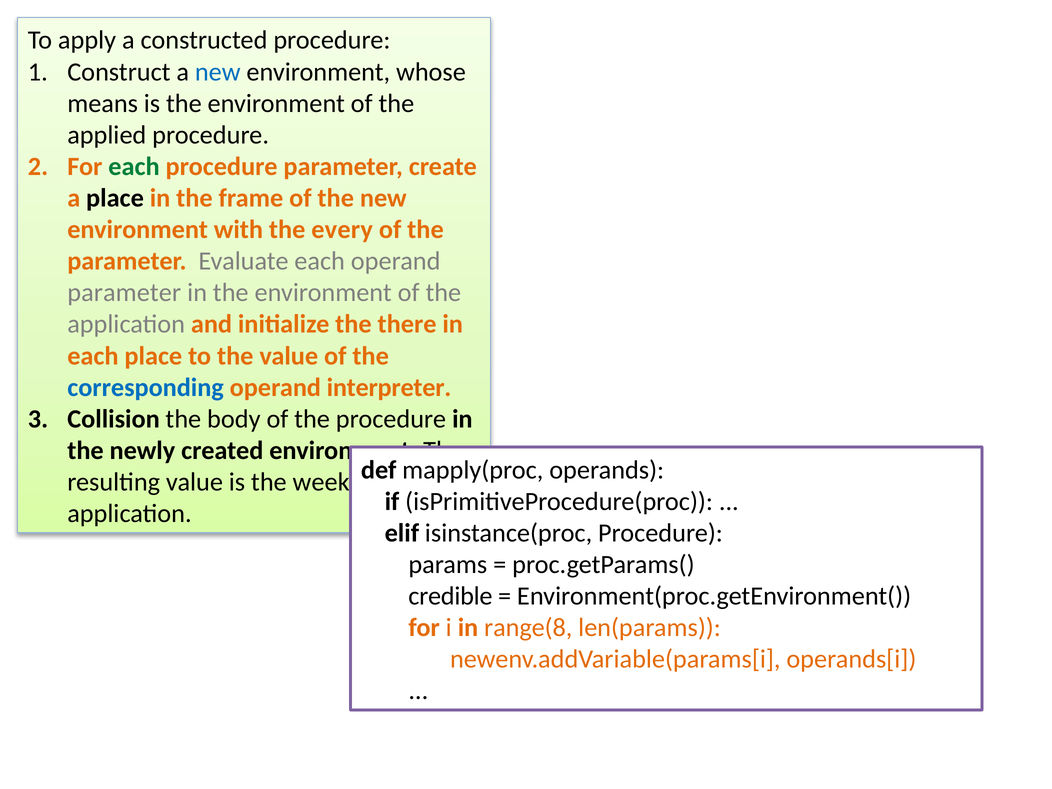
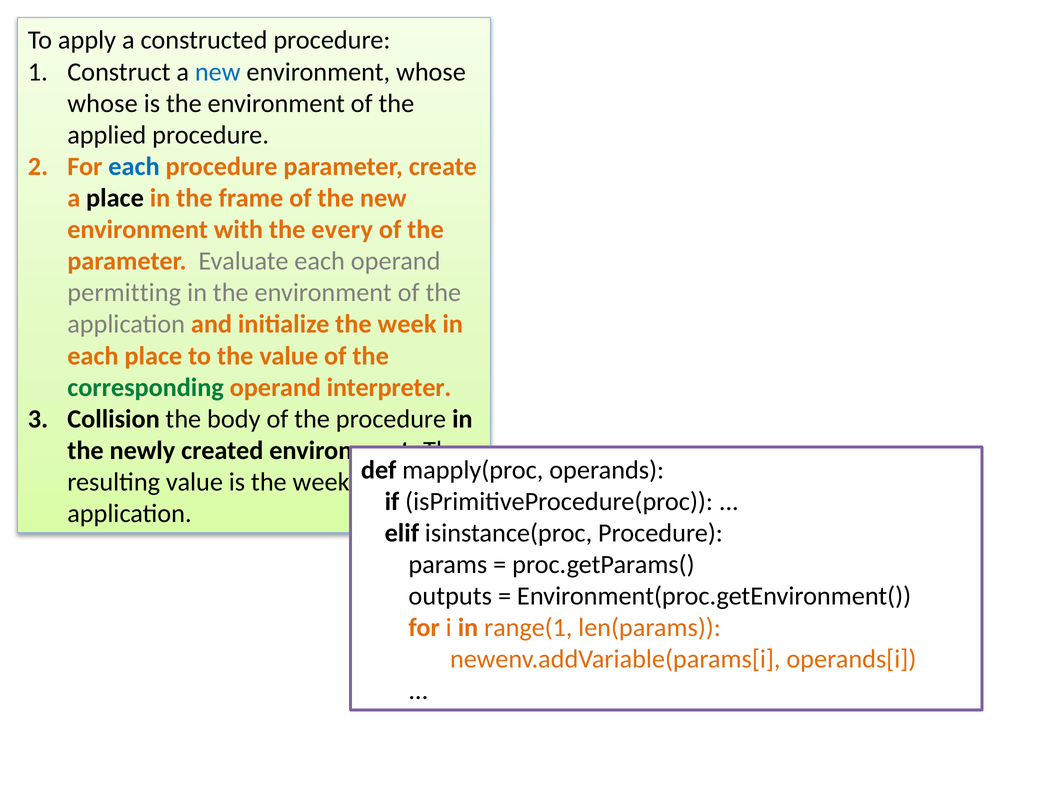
means at (103, 103): means -> whose
each at (134, 167) colour: green -> blue
parameter at (124, 293): parameter -> permitting
initialize the there: there -> week
corresponding colour: blue -> green
credible: credible -> outputs
range(8: range(8 -> range(1
